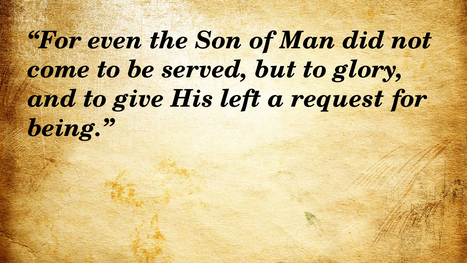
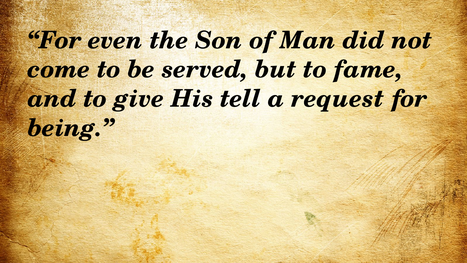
glory: glory -> fame
left: left -> tell
